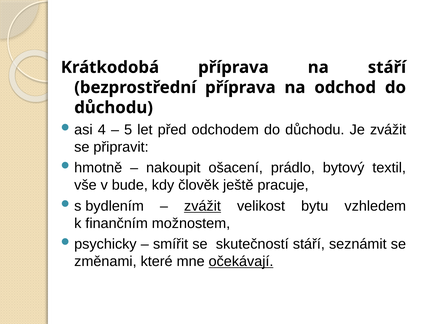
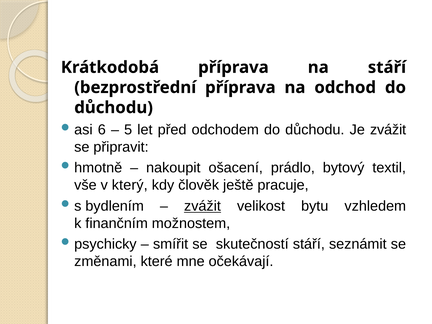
4: 4 -> 6
bude: bude -> který
očekávají underline: present -> none
